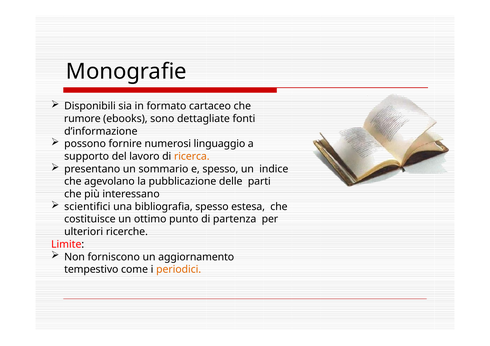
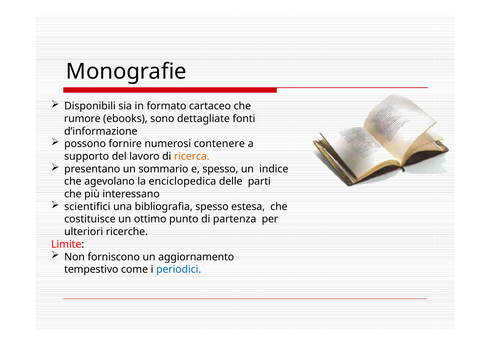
linguaggio: linguaggio -> contenere
pubblicazione: pubblicazione -> enciclopedica
periodici colour: orange -> blue
